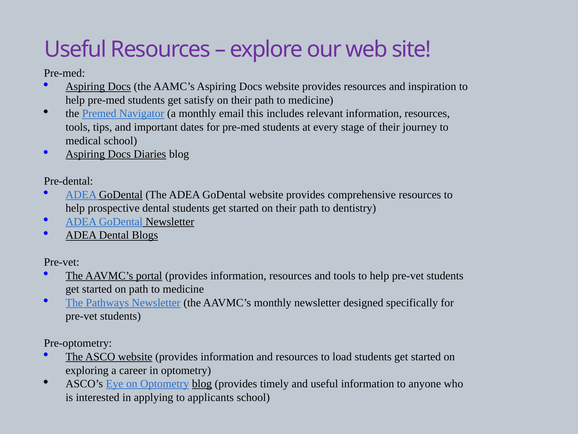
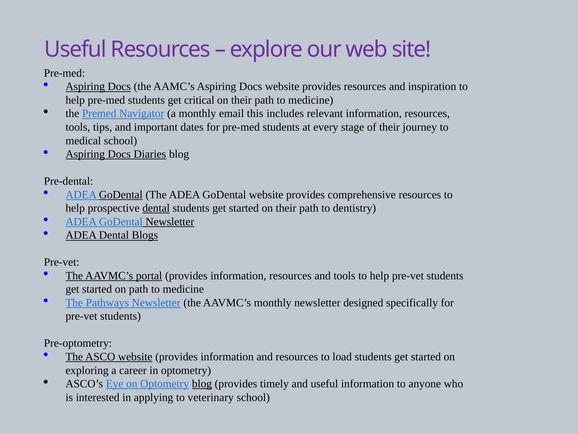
satisfy: satisfy -> critical
dental at (156, 208) underline: none -> present
applicants: applicants -> veterinary
